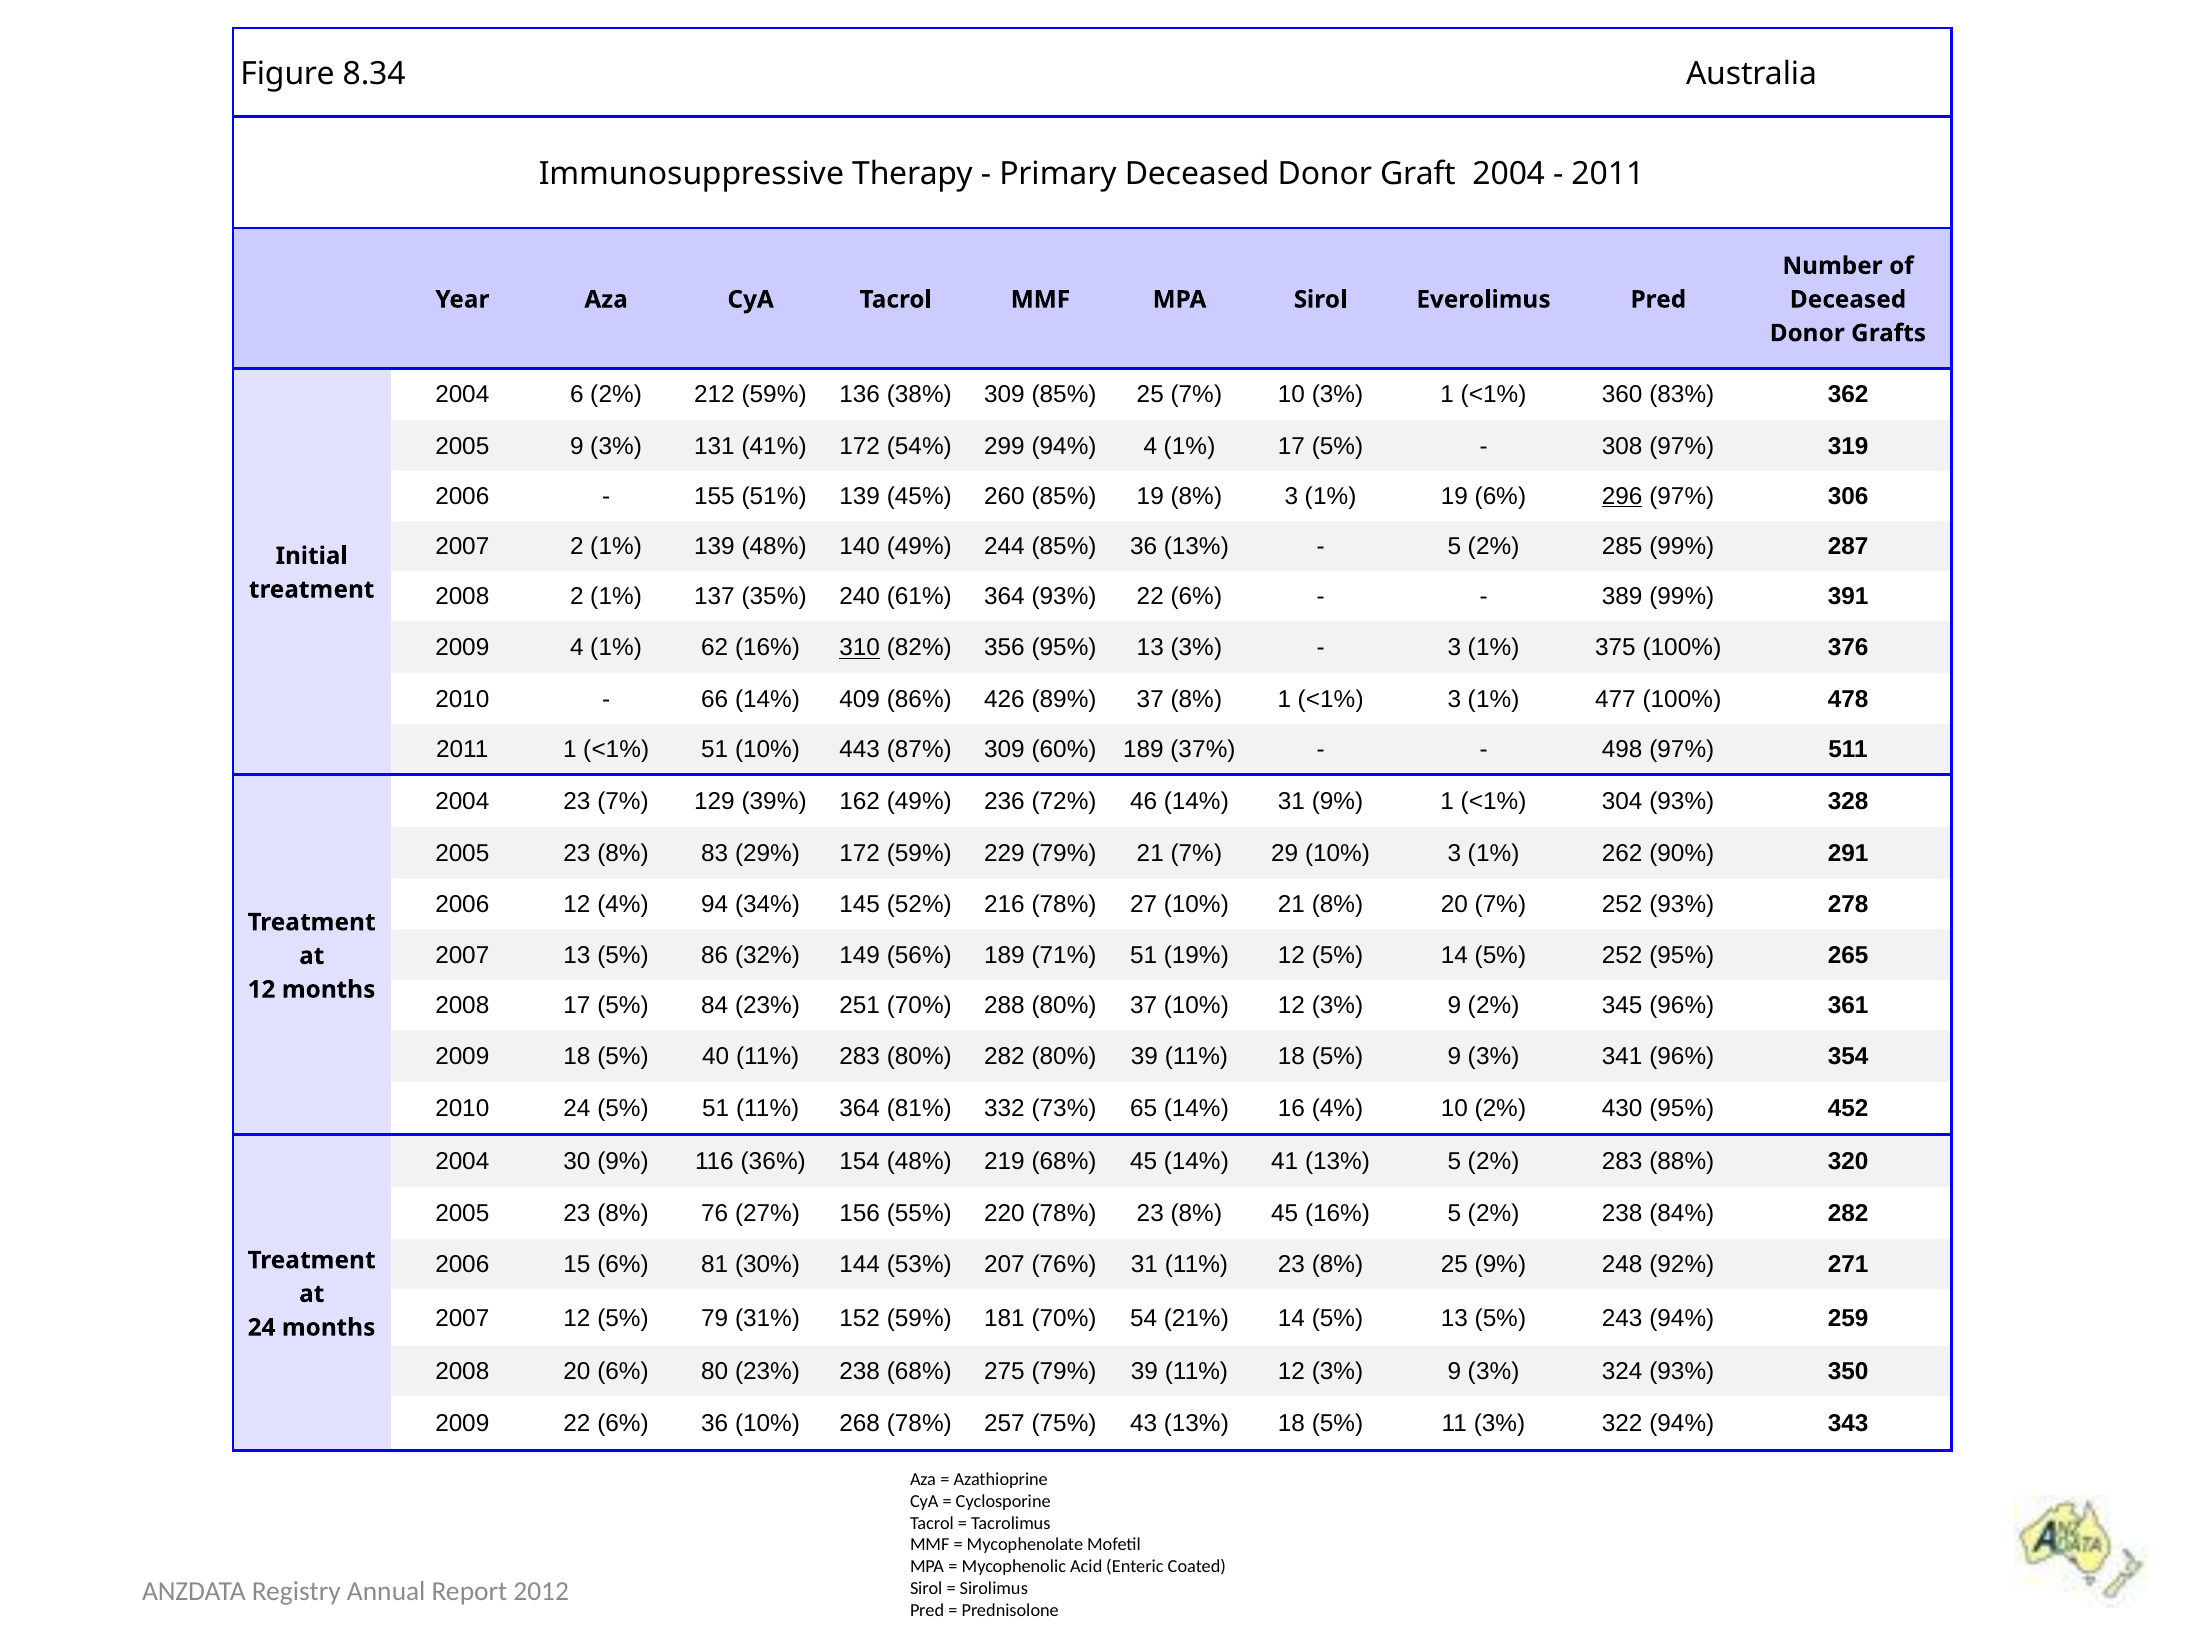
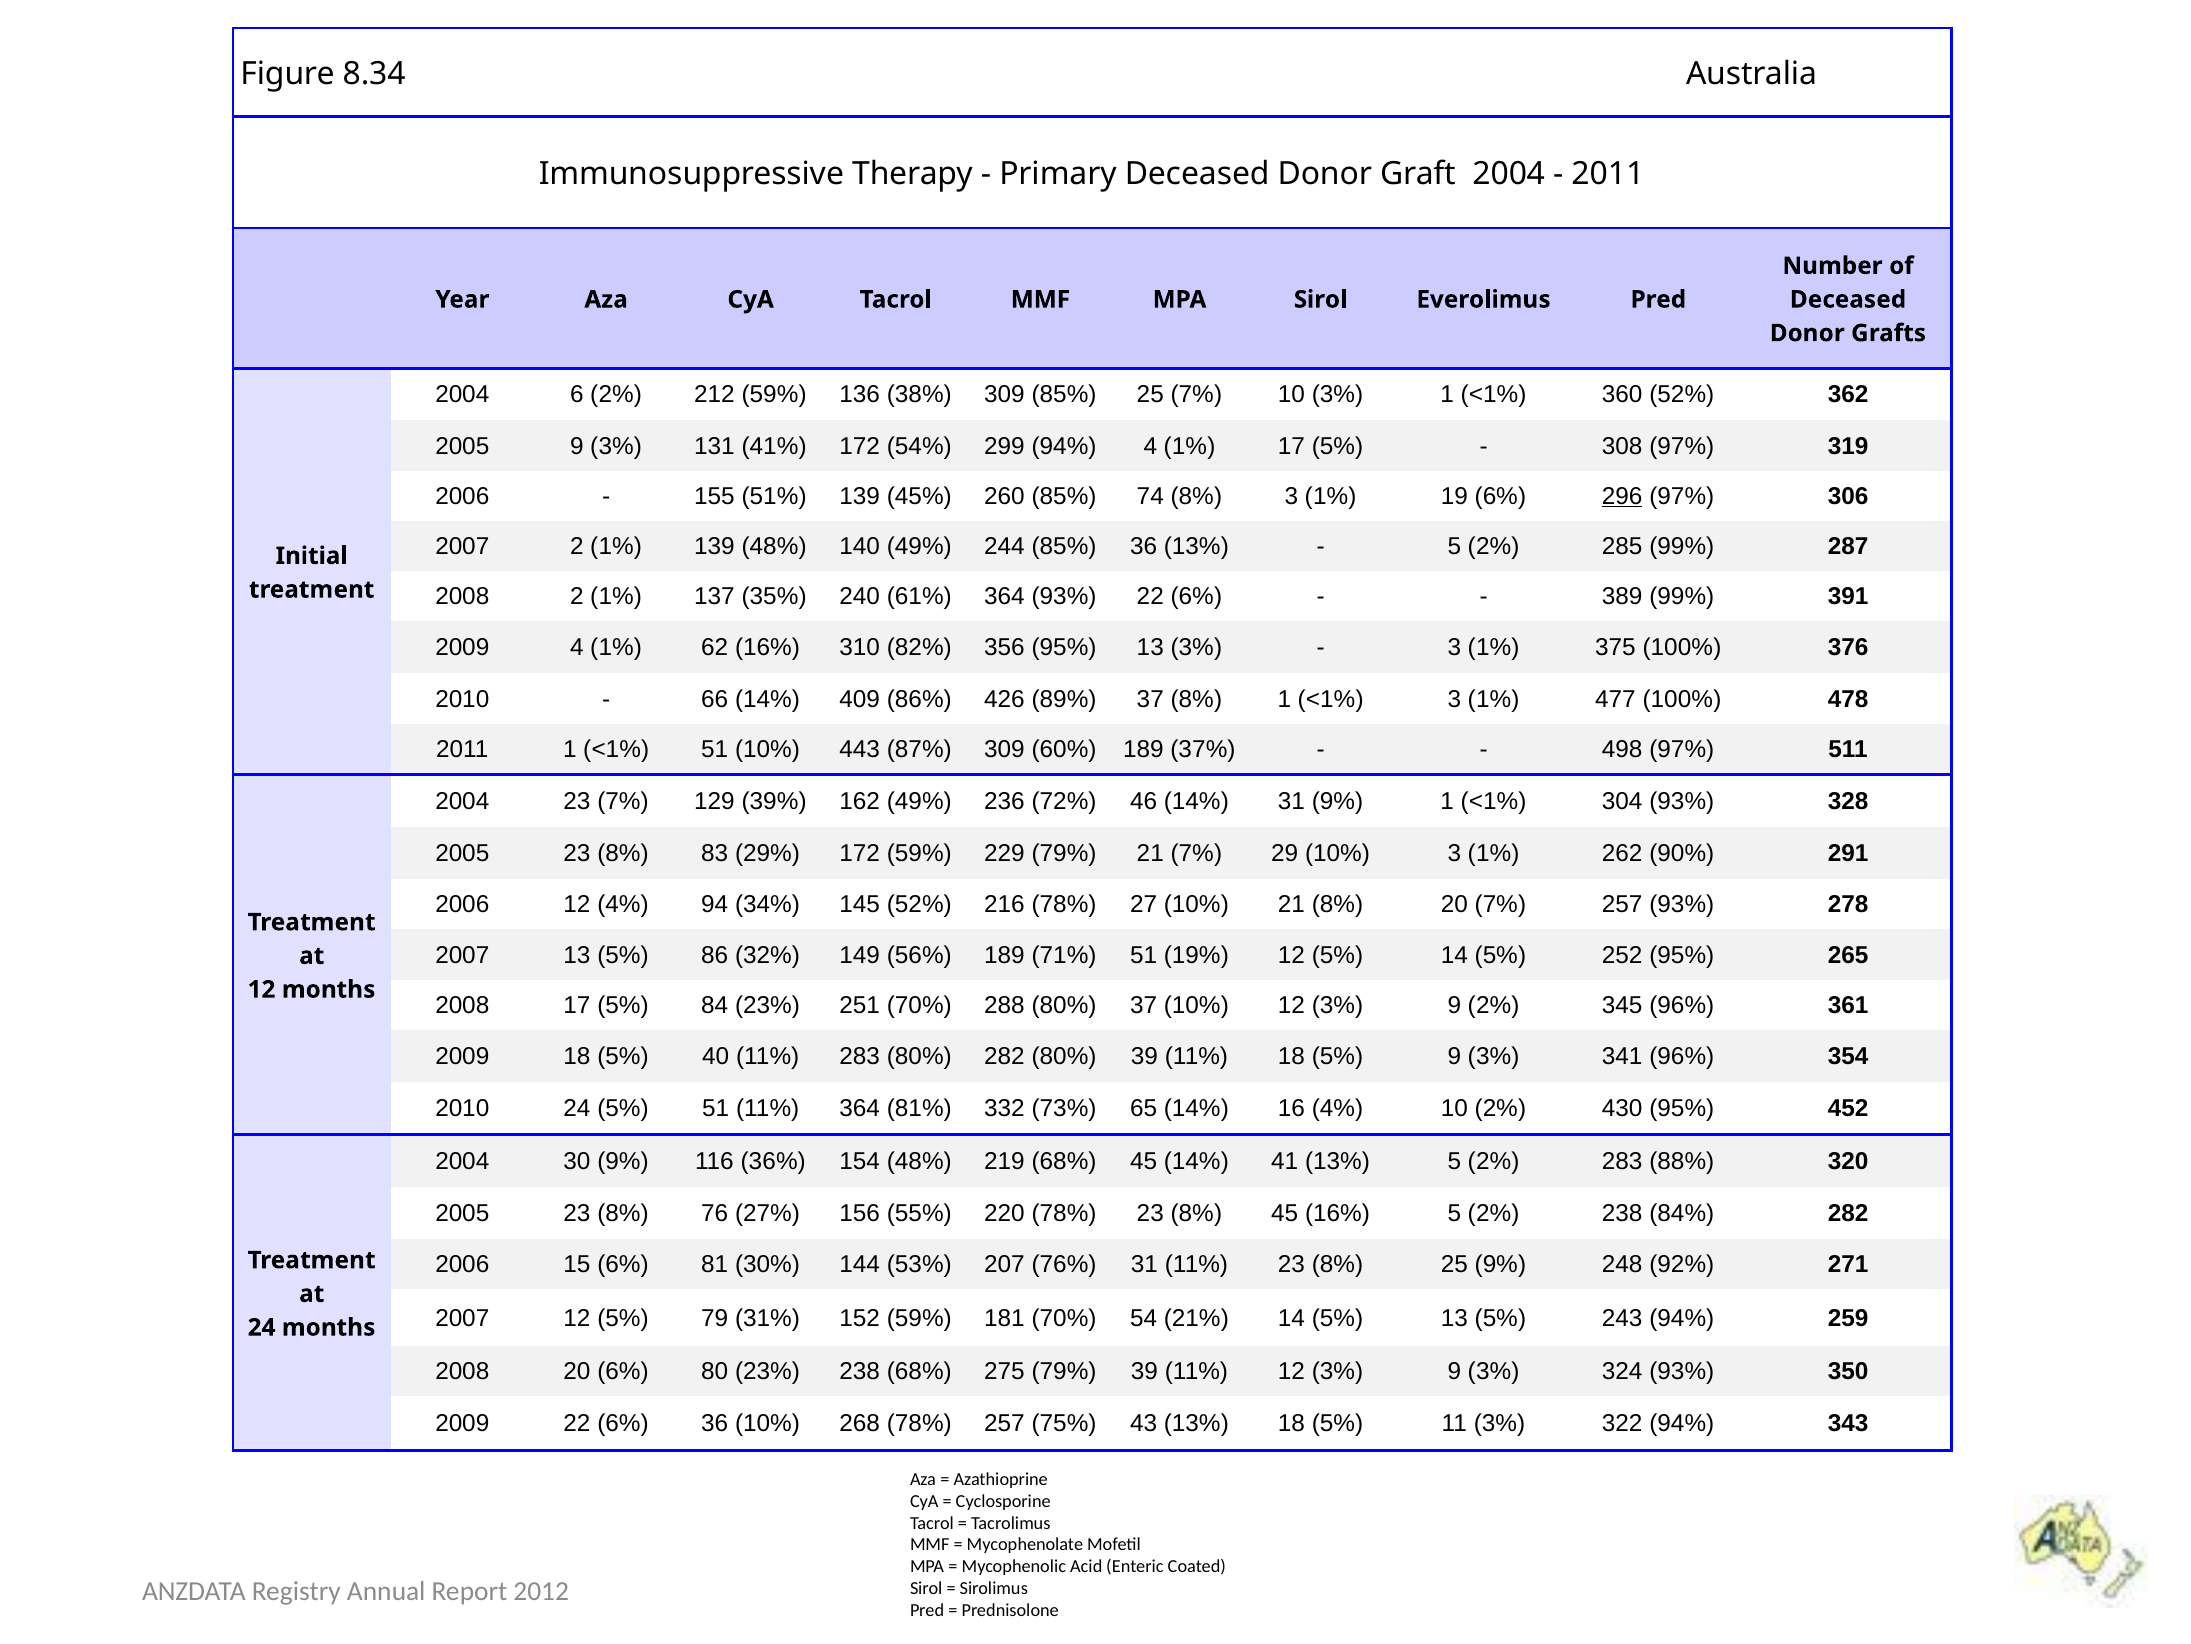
360 83%: 83% -> 52%
85% 19: 19 -> 74
310 underline: present -> none
7% 252: 252 -> 257
